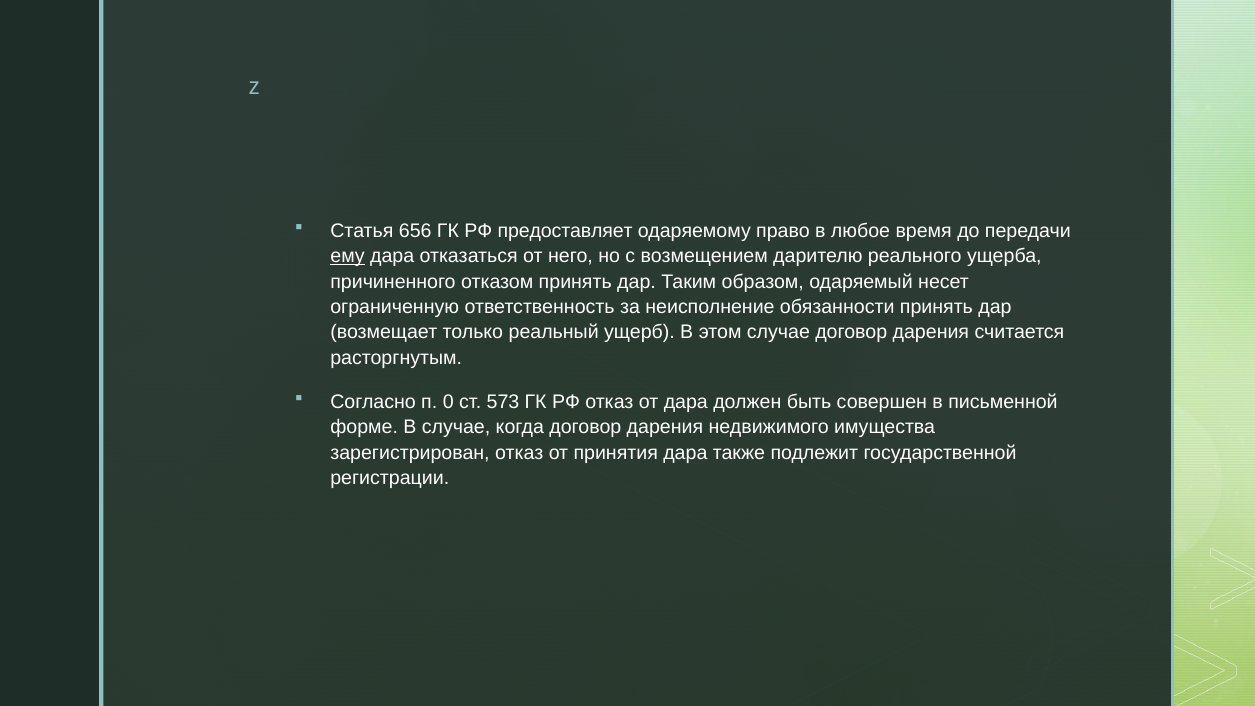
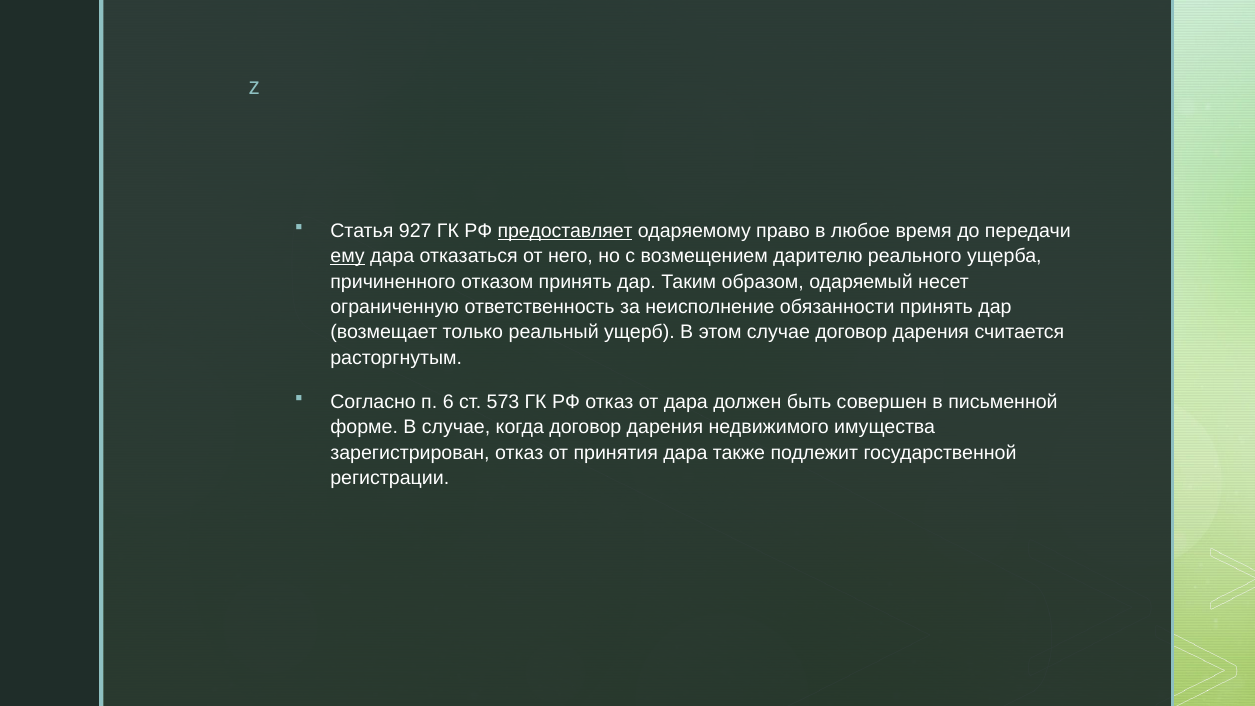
656: 656 -> 927
предоставляет underline: none -> present
0: 0 -> 6
